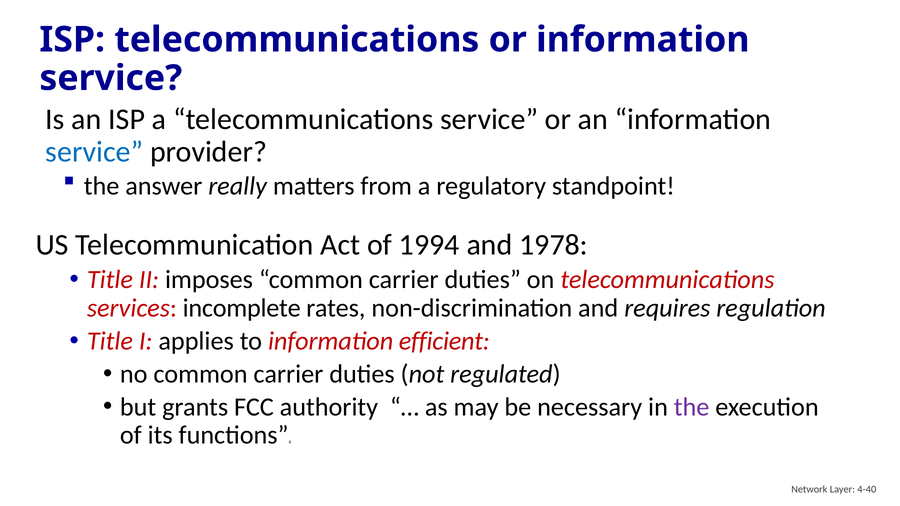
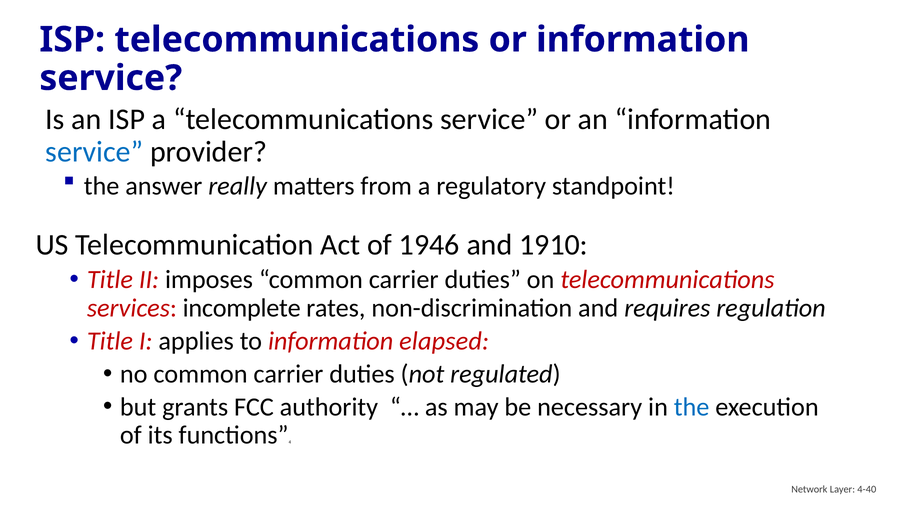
1994: 1994 -> 1946
1978: 1978 -> 1910
efficient: efficient -> elapsed
the at (692, 407) colour: purple -> blue
